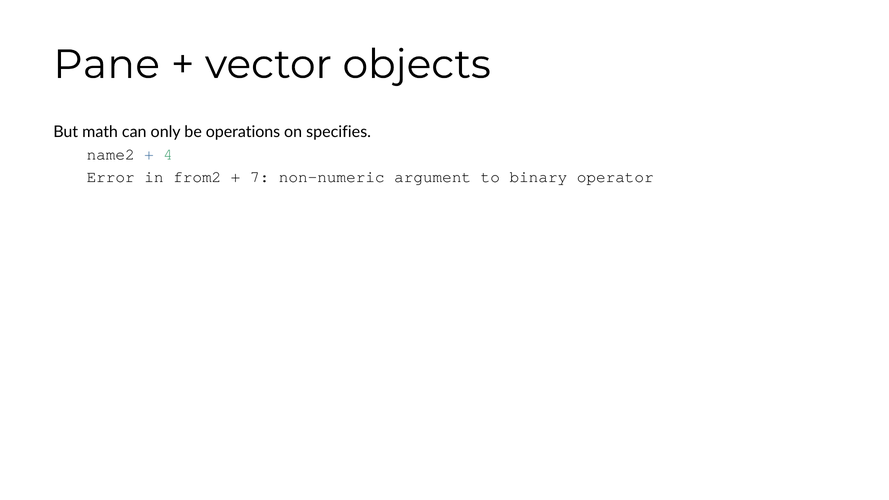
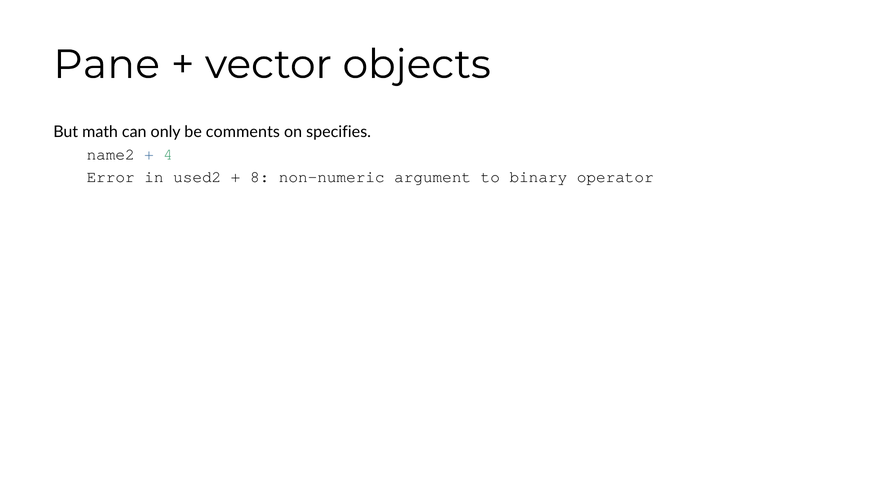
operations: operations -> comments
from2: from2 -> used2
7: 7 -> 8
